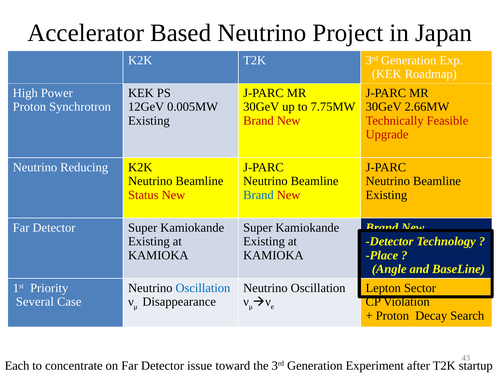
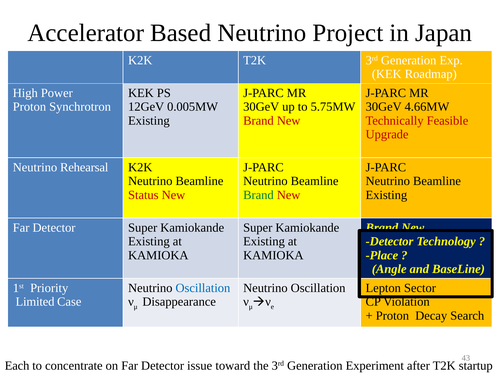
7.75MW: 7.75MW -> 5.75MW
2.66MW: 2.66MW -> 4.66MW
Reducing: Reducing -> Rehearsal
Brand at (258, 195) colour: blue -> green
Several: Several -> Limited
